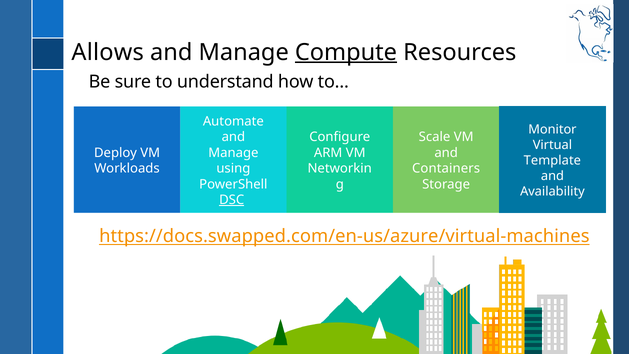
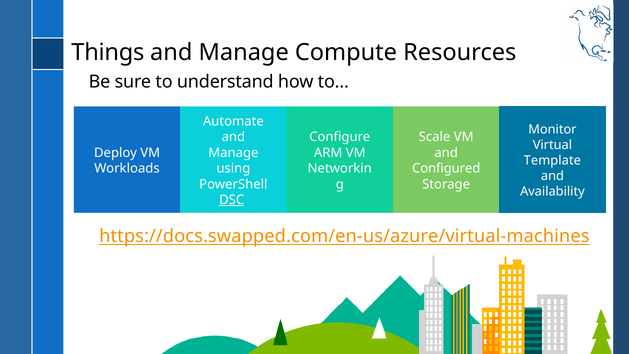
Allows: Allows -> Things
Compute underline: present -> none
Containers: Containers -> Configured
